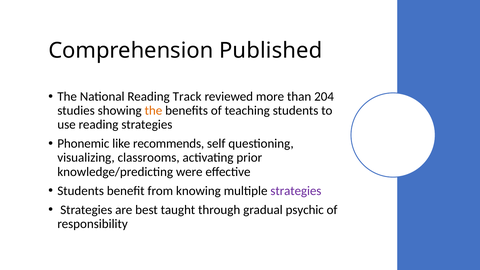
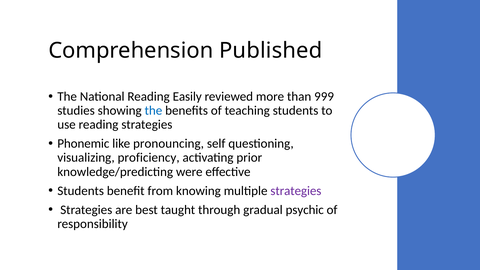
Track: Track -> Easily
204: 204 -> 999
the at (153, 111) colour: orange -> blue
recommends: recommends -> pronouncing
classrooms: classrooms -> proficiency
